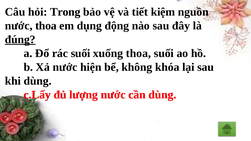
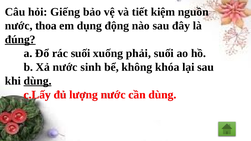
Trong: Trong -> Giếng
xuống thoa: thoa -> phải
hiện: hiện -> sinh
dùng at (38, 81) underline: none -> present
